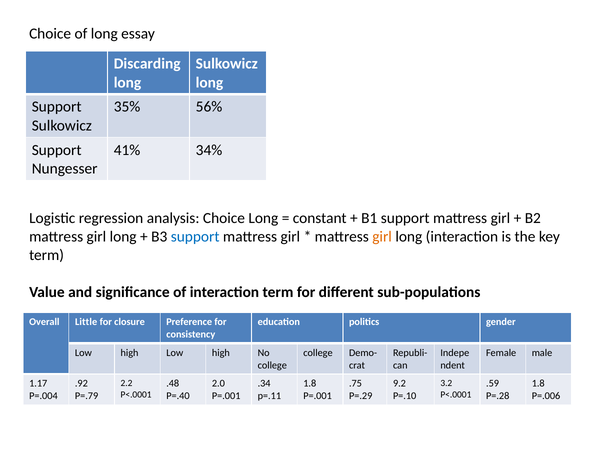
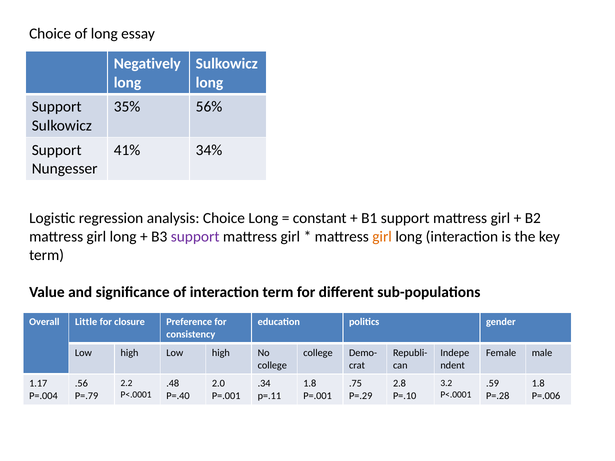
Discarding: Discarding -> Negatively
support at (195, 237) colour: blue -> purple
.92: .92 -> .56
9.2: 9.2 -> 2.8
